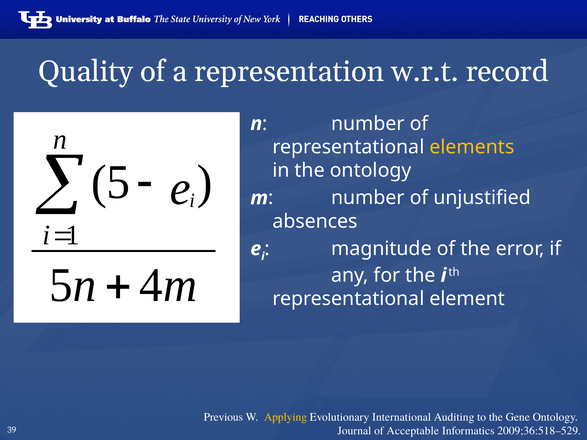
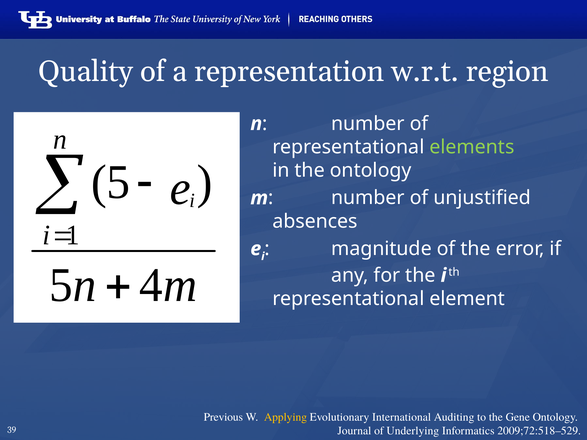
record: record -> region
elements colour: yellow -> light green
Acceptable: Acceptable -> Underlying
2009;36:518–529: 2009;36:518–529 -> 2009;72:518–529
